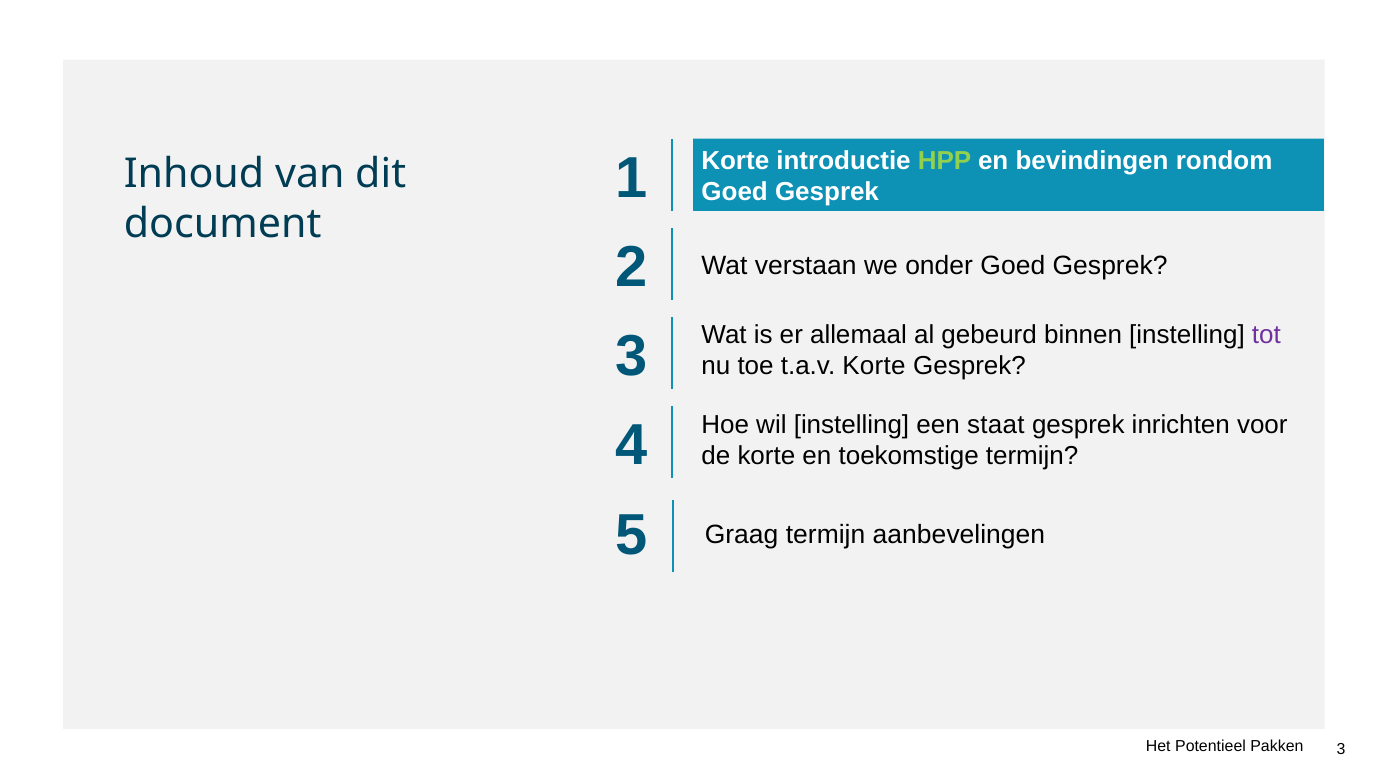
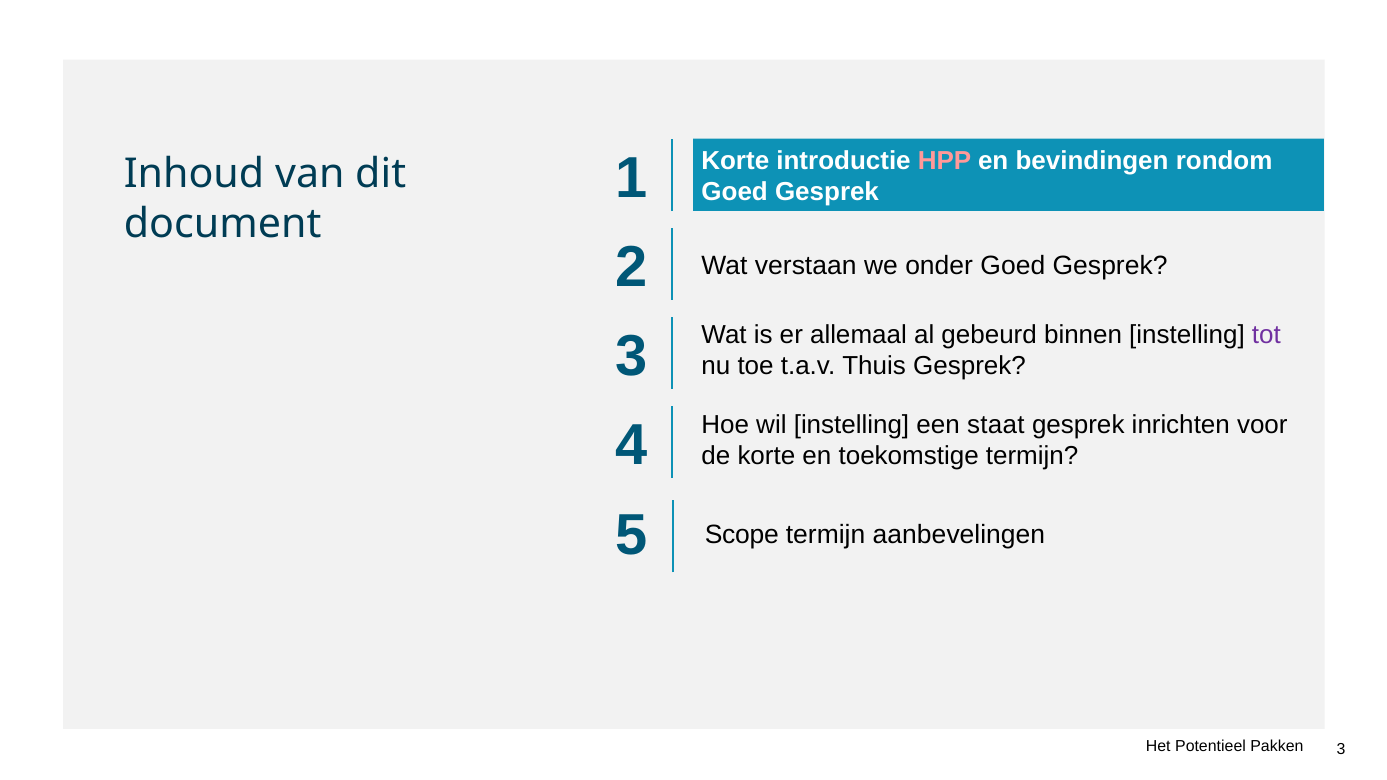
HPP colour: light green -> pink
t.a.v Korte: Korte -> Thuis
Graag: Graag -> Scope
